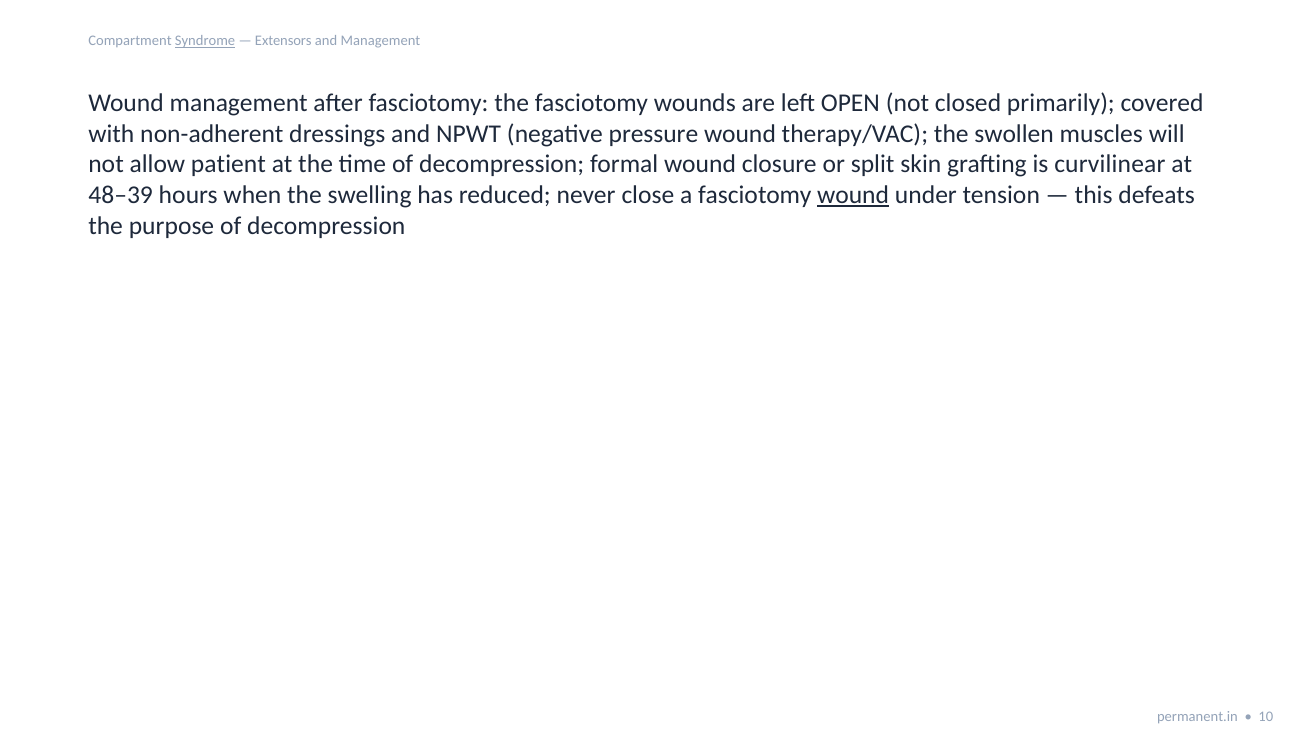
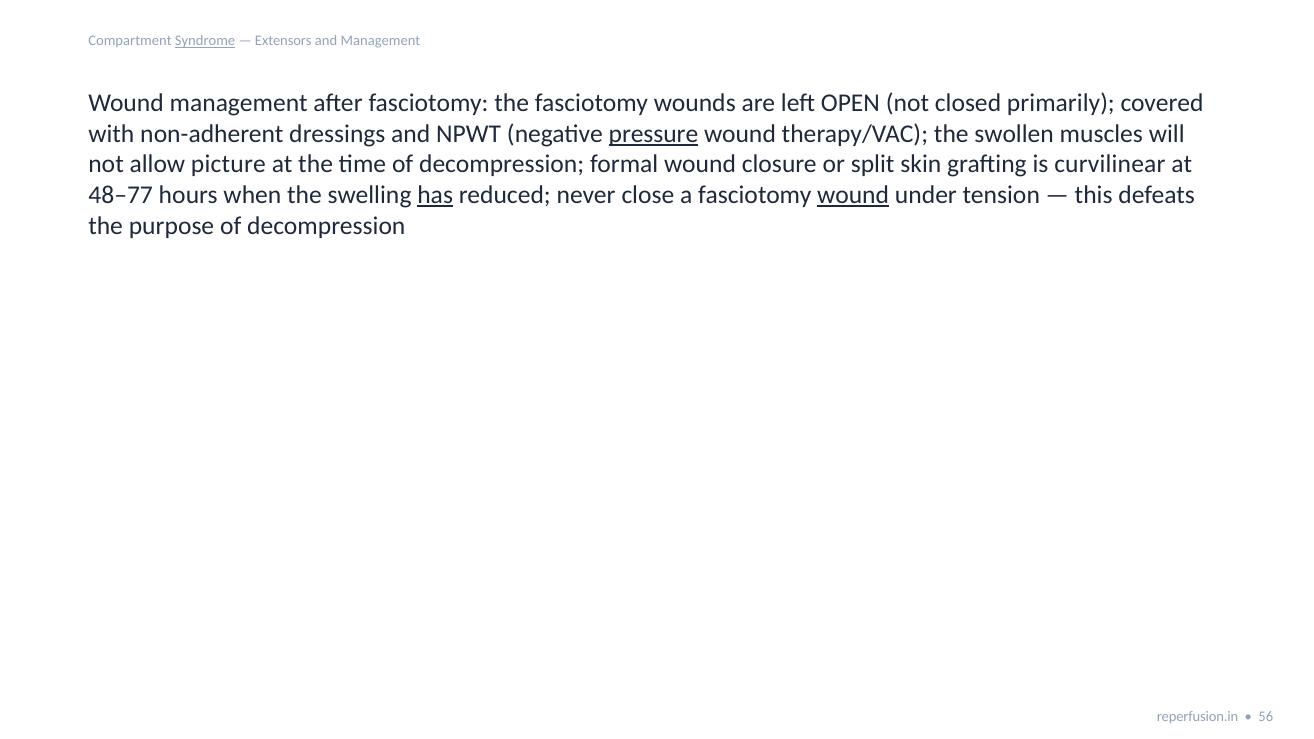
pressure underline: none -> present
patient: patient -> picture
48–39: 48–39 -> 48–77
has underline: none -> present
permanent.in: permanent.in -> reperfusion.in
10: 10 -> 56
